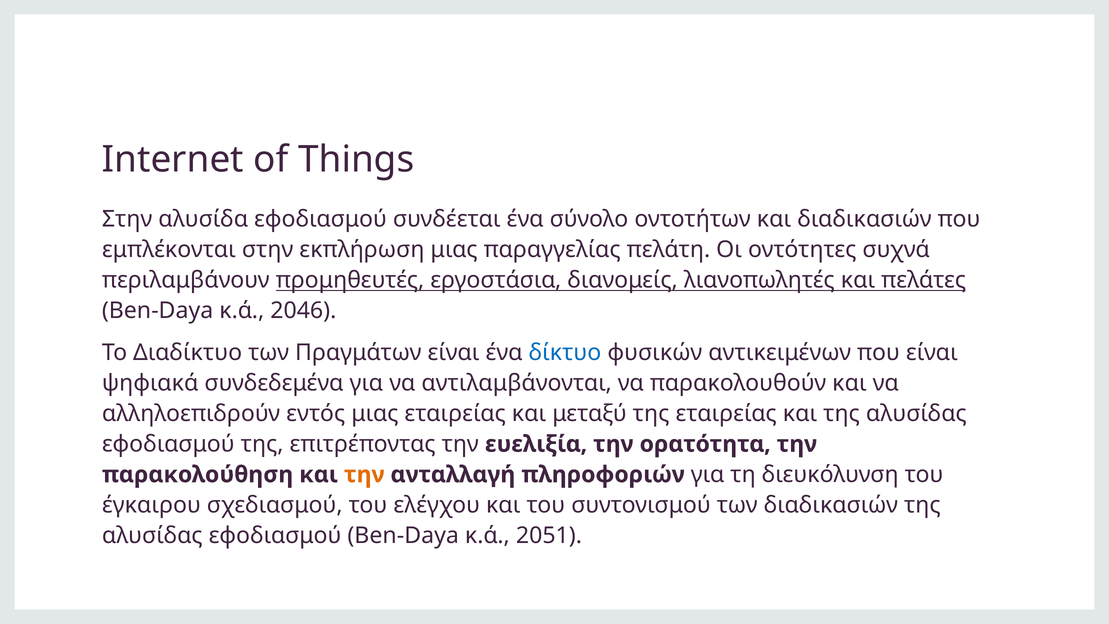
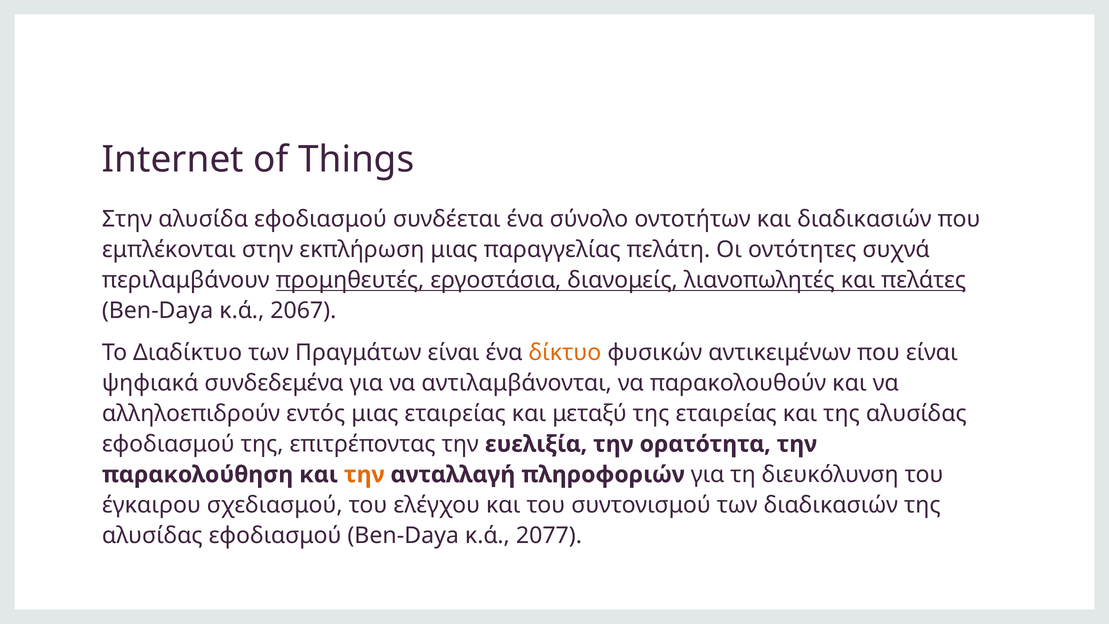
2046: 2046 -> 2067
δίκτυο colour: blue -> orange
2051: 2051 -> 2077
